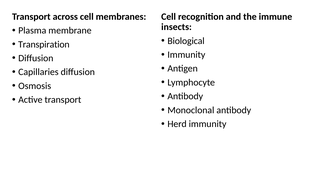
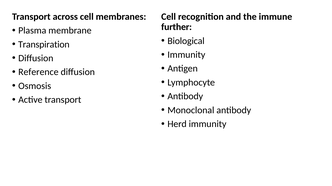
insects: insects -> further
Capillaries: Capillaries -> Reference
